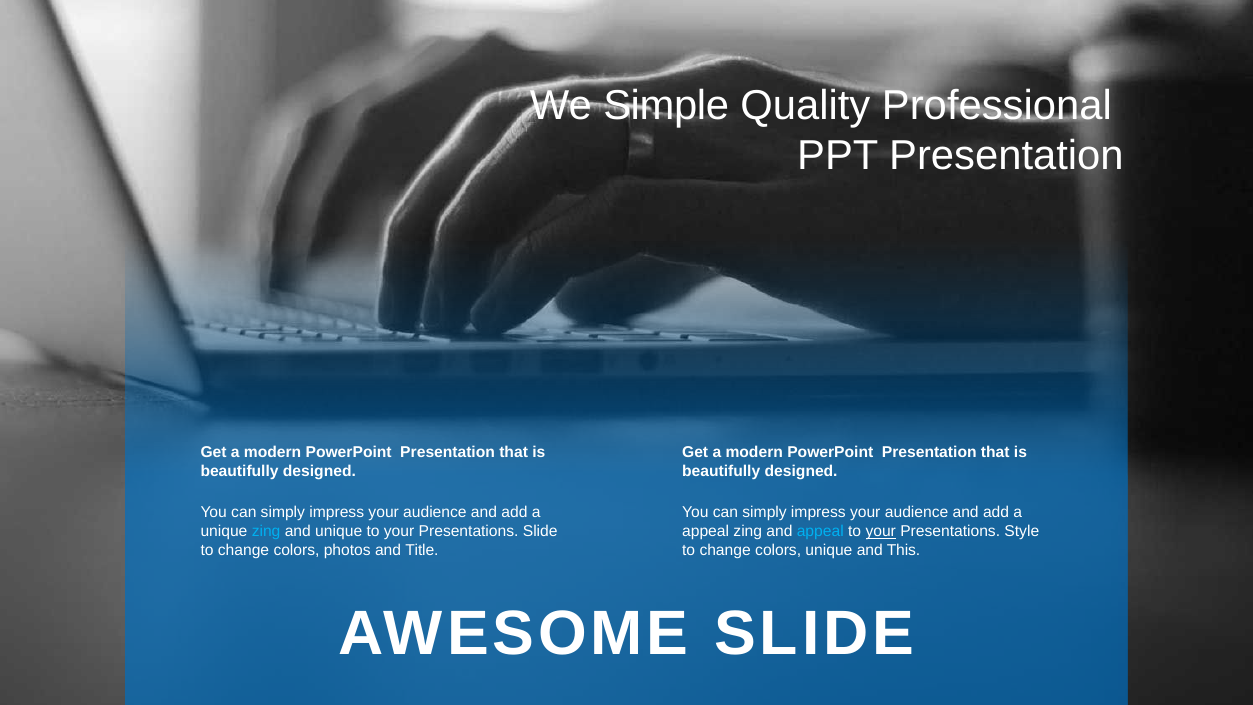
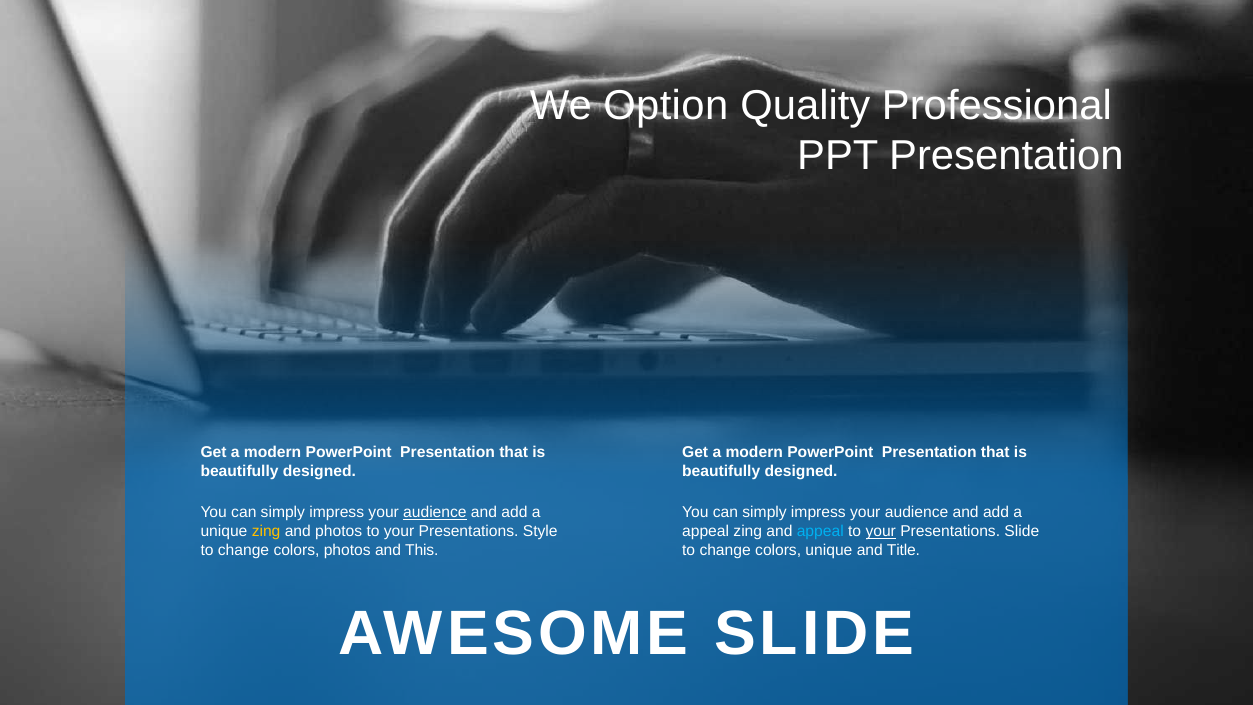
Simple: Simple -> Option
audience at (435, 512) underline: none -> present
zing at (266, 531) colour: light blue -> yellow
and unique: unique -> photos
Presentations Slide: Slide -> Style
Presentations Style: Style -> Slide
Title: Title -> This
This: This -> Title
